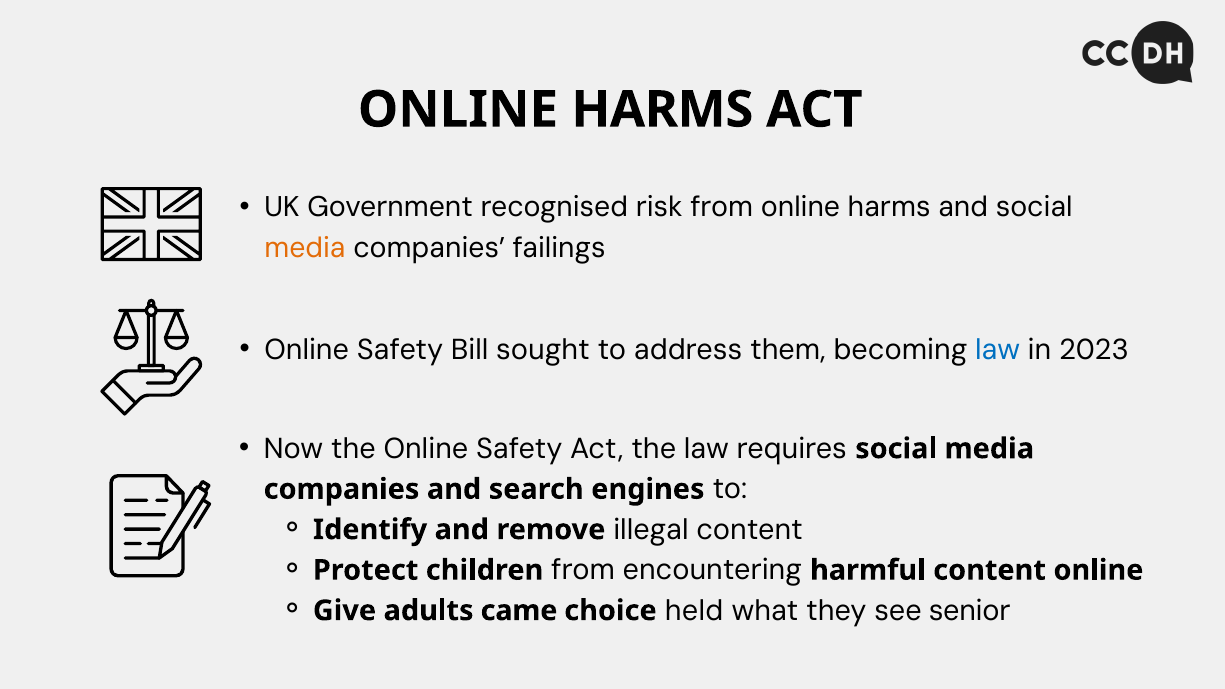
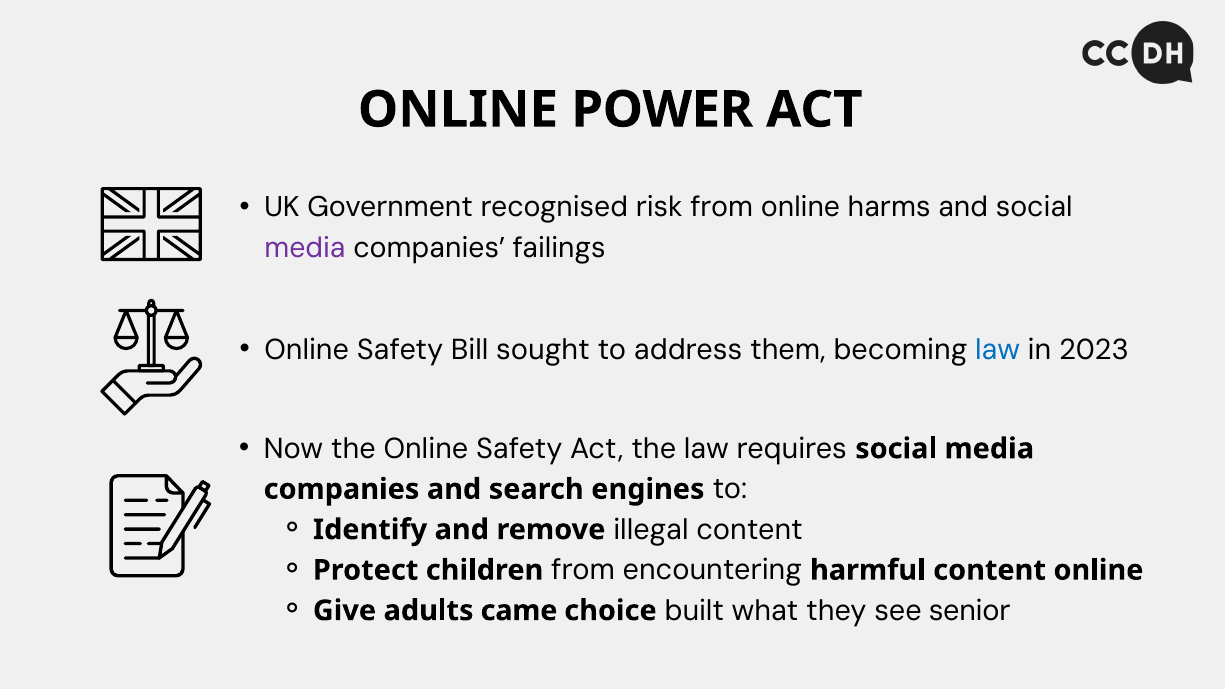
HARMS at (662, 110): HARMS -> POWER
media at (305, 248) colour: orange -> purple
held: held -> built
